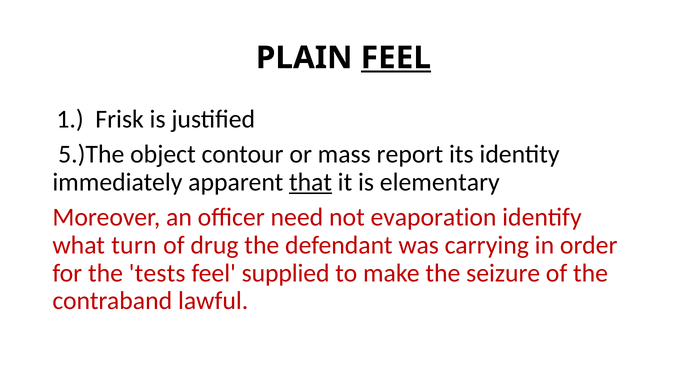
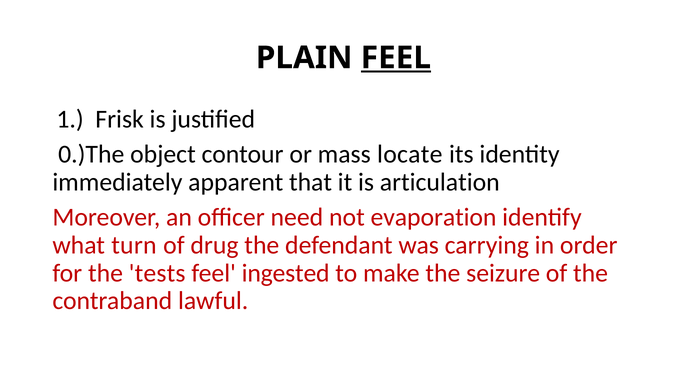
5.)The: 5.)The -> 0.)The
report: report -> locate
that underline: present -> none
elementary: elementary -> articulation
supplied: supplied -> ingested
